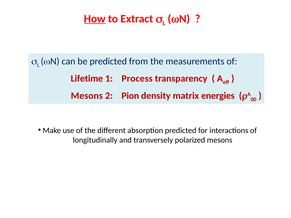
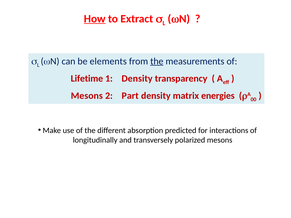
be predicted: predicted -> elements
the at (157, 61) underline: none -> present
1 Process: Process -> Density
Pion: Pion -> Part
